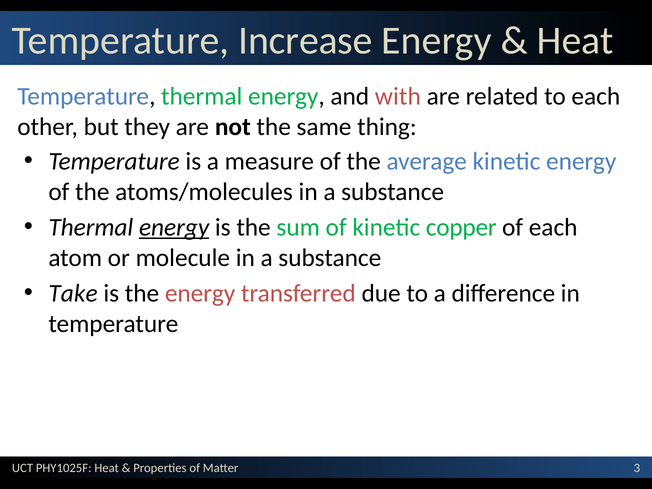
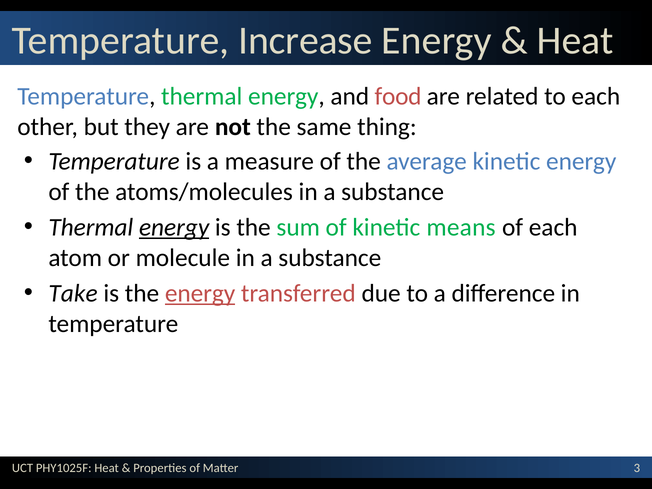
with: with -> food
copper: copper -> means
energy at (200, 293) underline: none -> present
